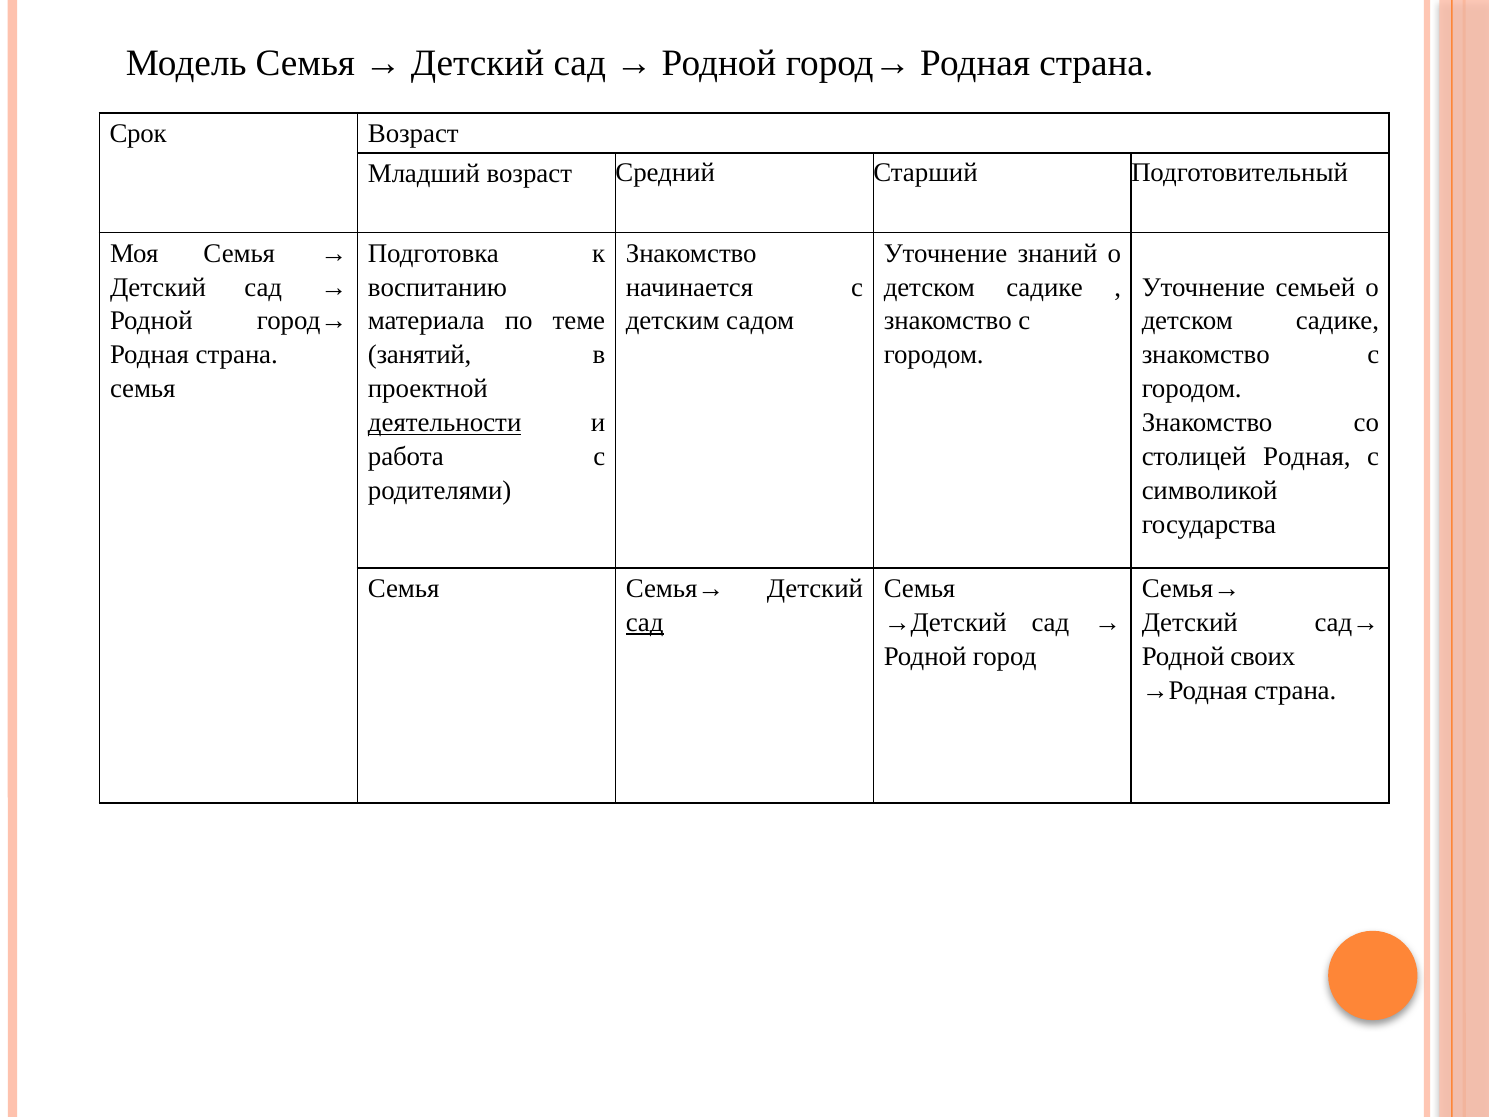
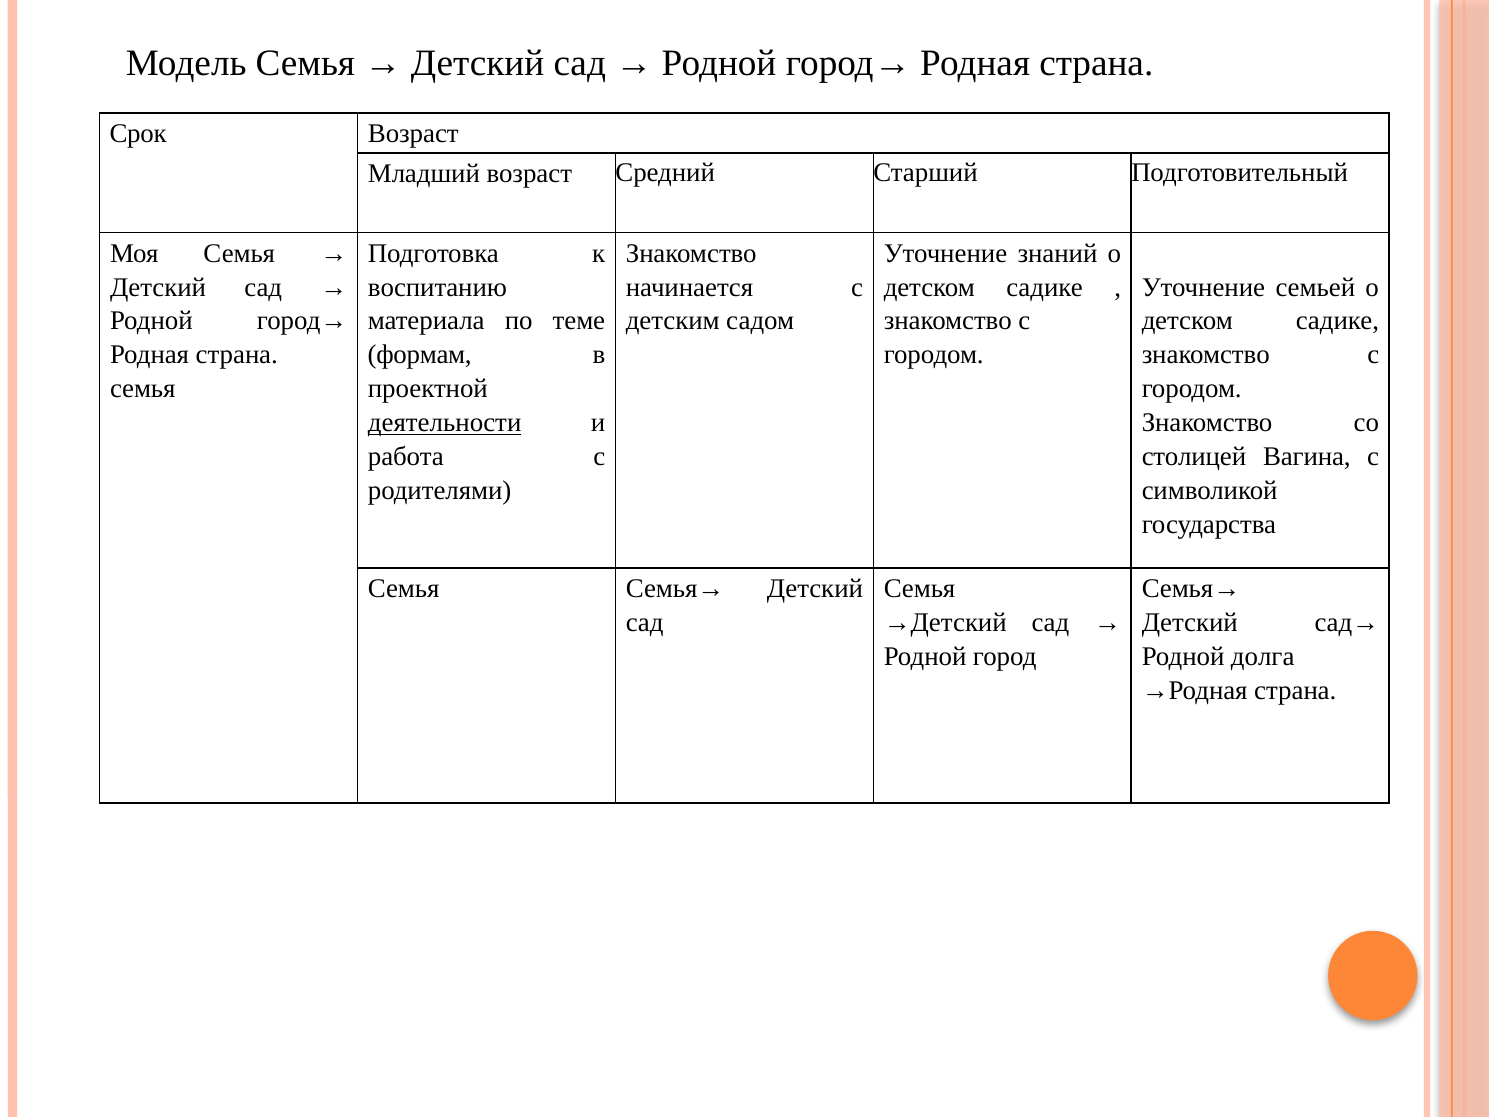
занятий: занятий -> формам
столицей Родная: Родная -> Вагина
сад at (645, 623) underline: present -> none
своих: своих -> долга
